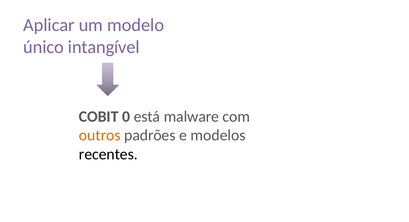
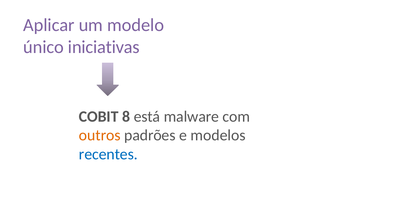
intangível: intangível -> iniciativas
0: 0 -> 8
recentes colour: black -> blue
